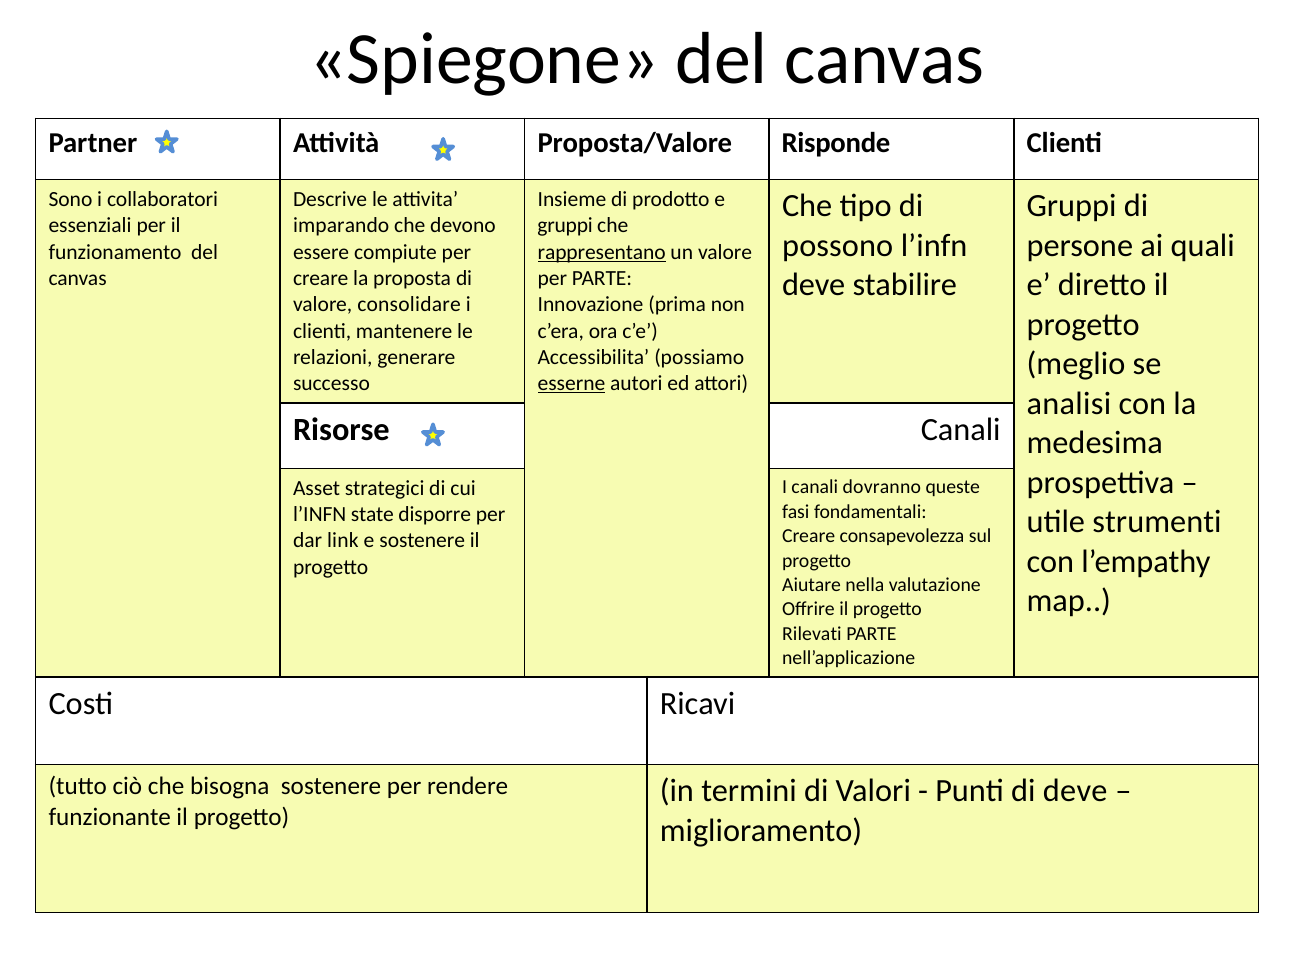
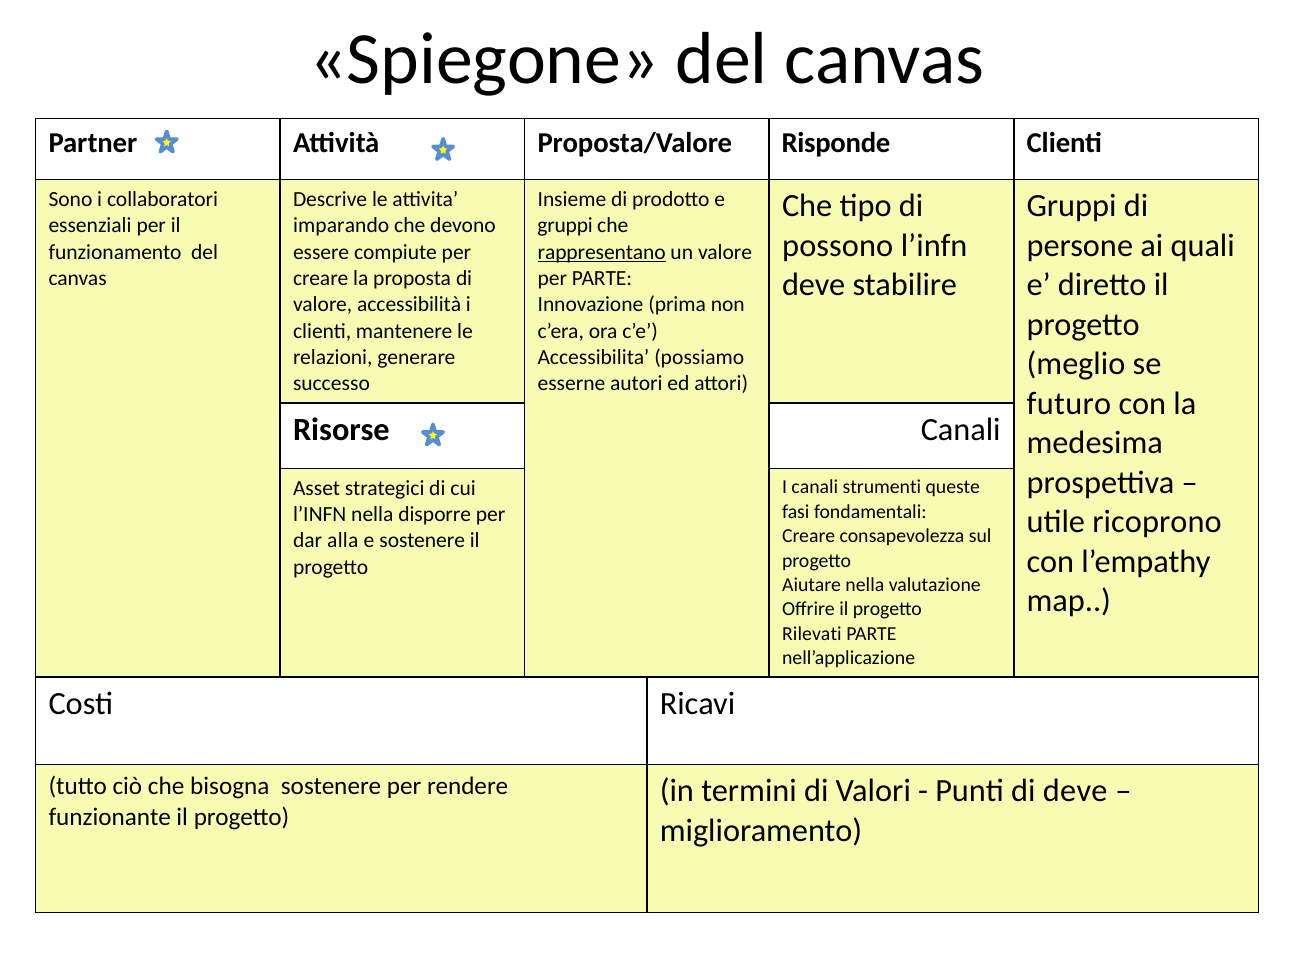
consolidare: consolidare -> accessibilità
esserne underline: present -> none
analisi: analisi -> futuro
dovranno: dovranno -> strumenti
l’INFN state: state -> nella
strumenti: strumenti -> ricoprono
link: link -> alla
